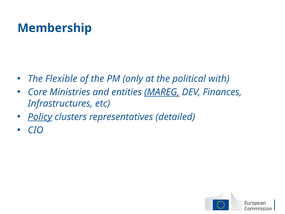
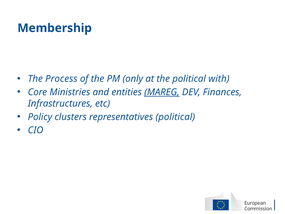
Flexible: Flexible -> Process
Policy underline: present -> none
representatives detailed: detailed -> political
